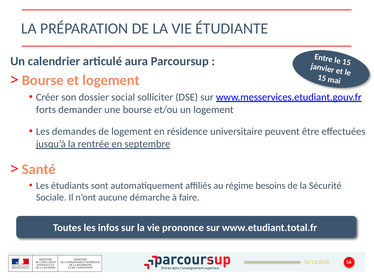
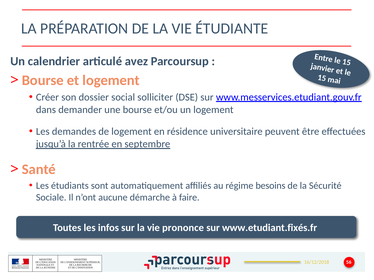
aura: aura -> avez
forts: forts -> dans
www.etudiant.total.fr: www.etudiant.total.fr -> www.etudiant.fixés.fr
